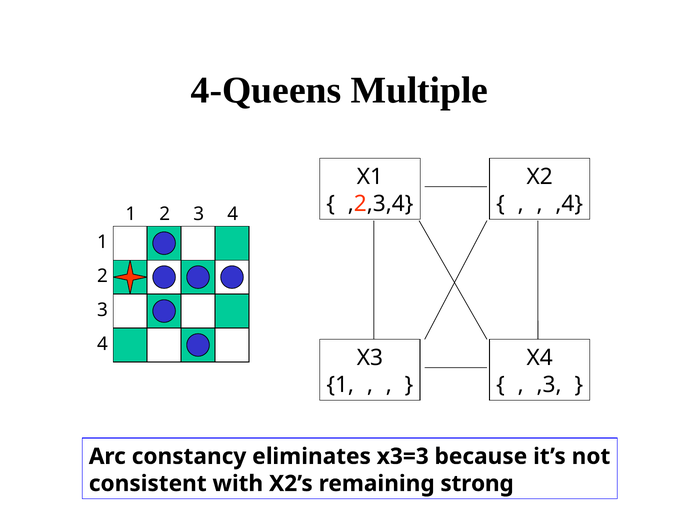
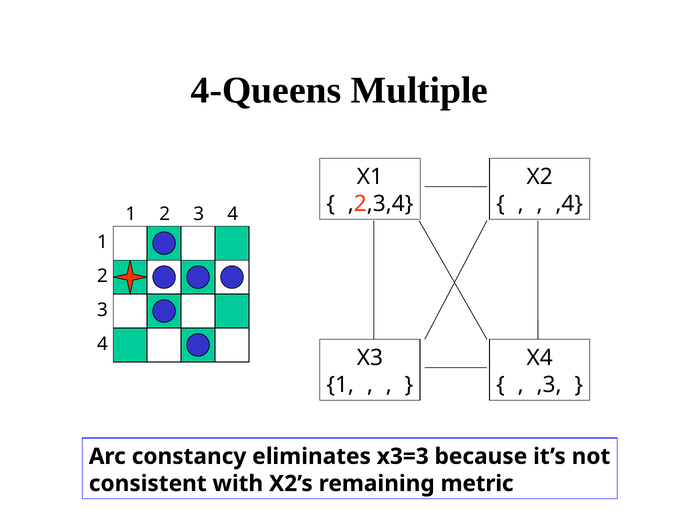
strong: strong -> metric
